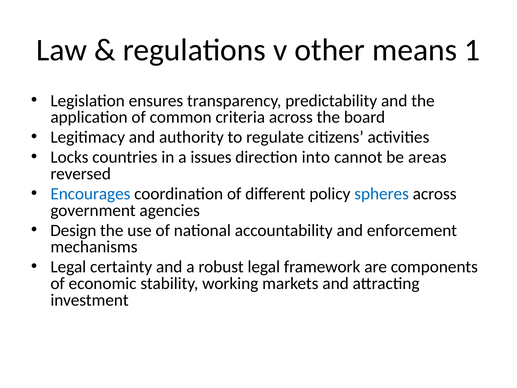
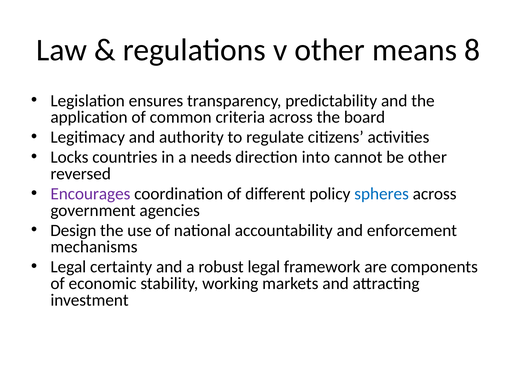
1: 1 -> 8
issues: issues -> needs
be areas: areas -> other
Encourages colour: blue -> purple
